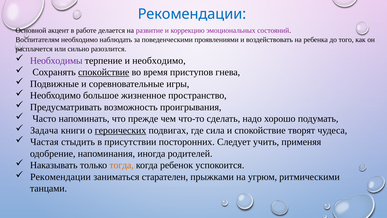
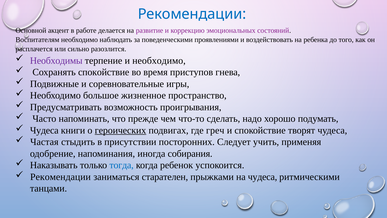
спокойствие at (104, 72) underline: present -> none
Задача at (44, 130): Задача -> Чудеса
сила: сила -> греч
родителей: родителей -> собирания
тогда colour: orange -> blue
на угрюм: угрюм -> чудеса
